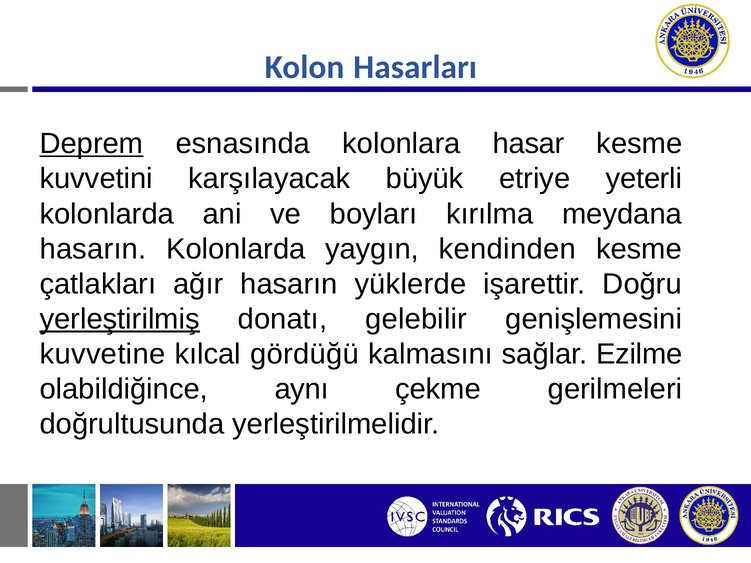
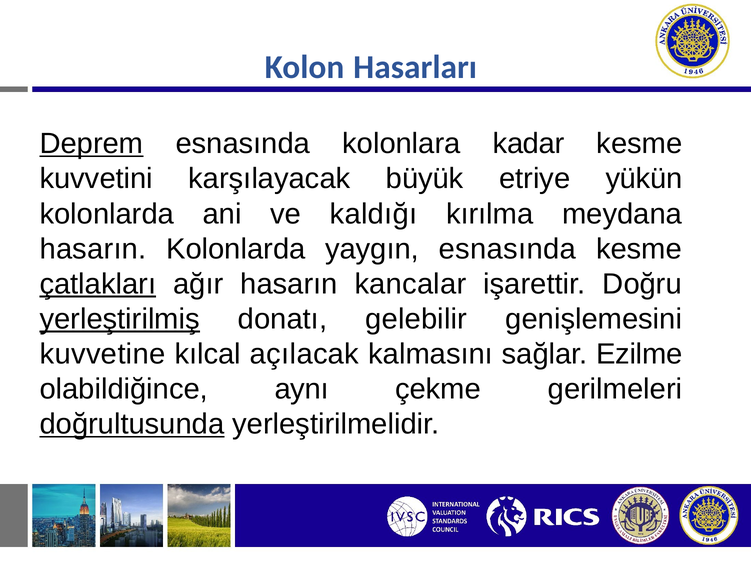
hasar: hasar -> kadar
yeterli: yeterli -> yükün
boyları: boyları -> kaldığı
yaygın kendinden: kendinden -> esnasında
çatlakları underline: none -> present
yüklerde: yüklerde -> kancalar
gördüğü: gördüğü -> açılacak
doğrultusunda underline: none -> present
